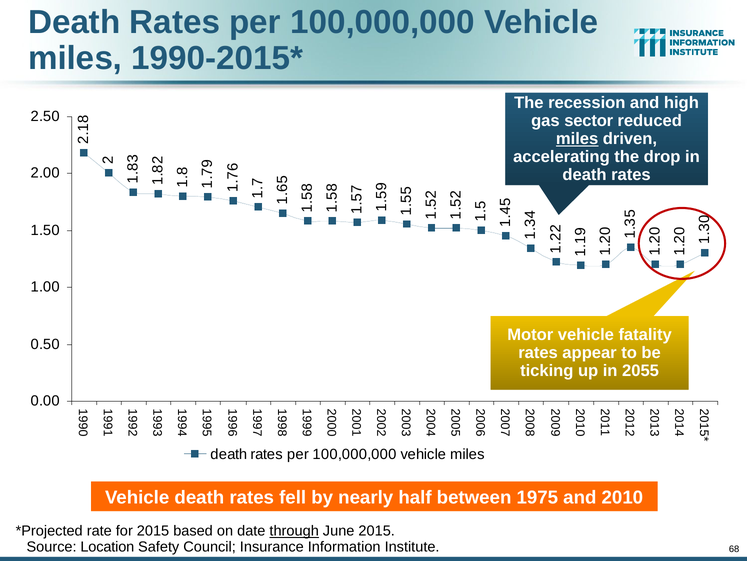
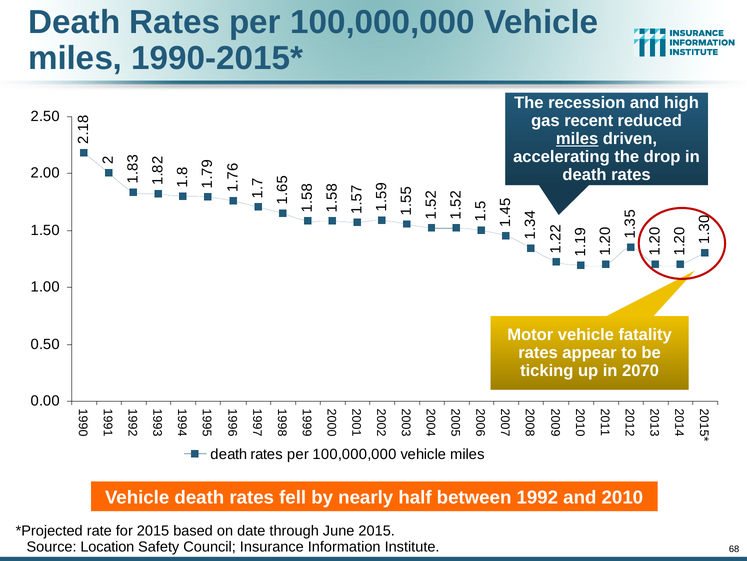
sector: sector -> recent
2055: 2055 -> 2070
1975: 1975 -> 1992
through underline: present -> none
